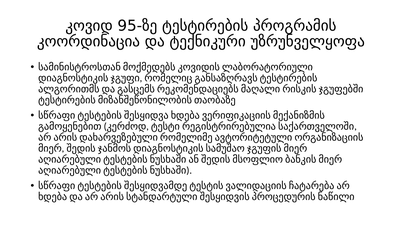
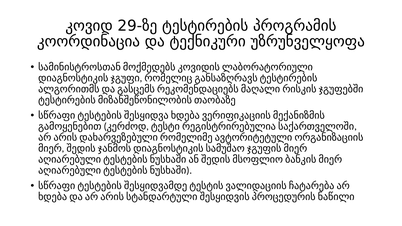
95-ზე: 95-ზე -> 29-ზე
